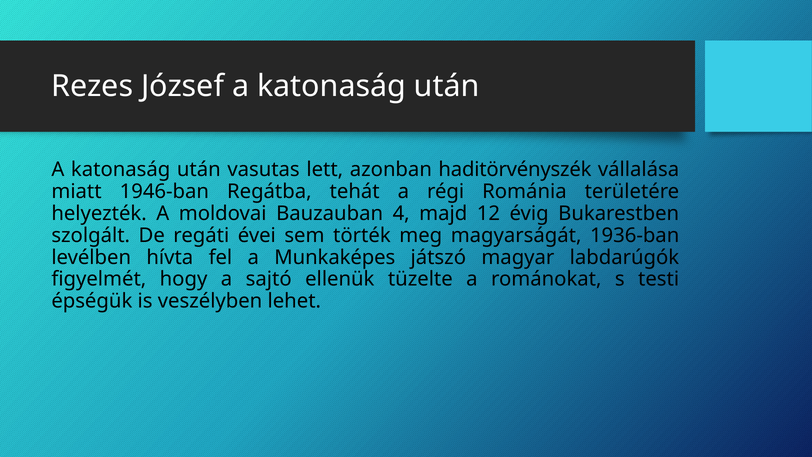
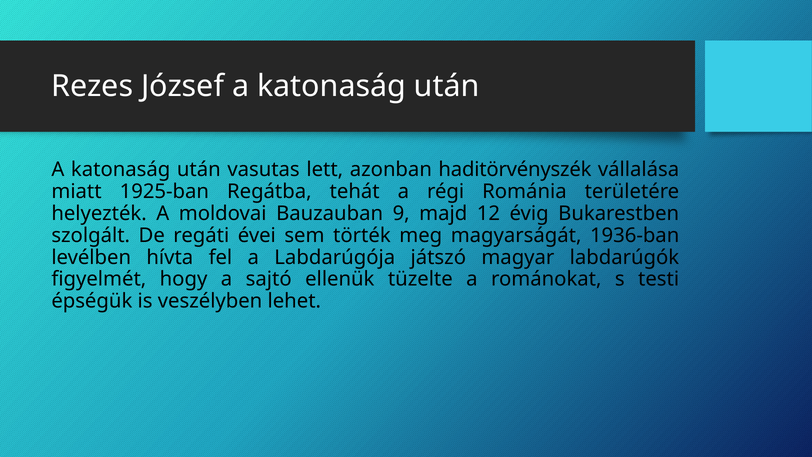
1946-ban: 1946-ban -> 1925-ban
4: 4 -> 9
Munkaképes: Munkaképes -> Labdarúgója
